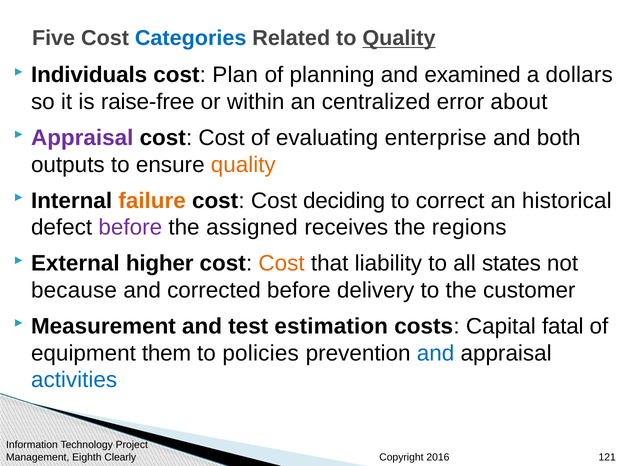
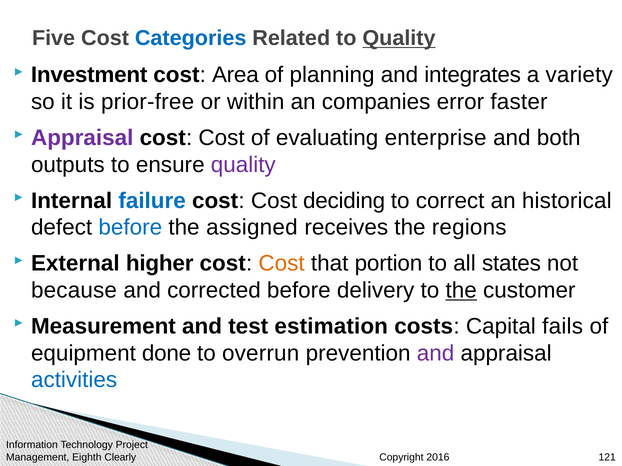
Individuals: Individuals -> Investment
Plan: Plan -> Area
examined: examined -> integrates
dollars: dollars -> variety
raise-free: raise-free -> prior-free
centralized: centralized -> companies
about: about -> faster
quality at (243, 165) colour: orange -> purple
failure colour: orange -> blue
before at (130, 228) colour: purple -> blue
liability: liability -> portion
the at (461, 291) underline: none -> present
fatal: fatal -> fails
them: them -> done
policies: policies -> overrun
and at (436, 354) colour: blue -> purple
